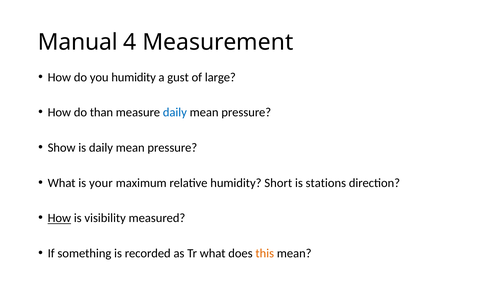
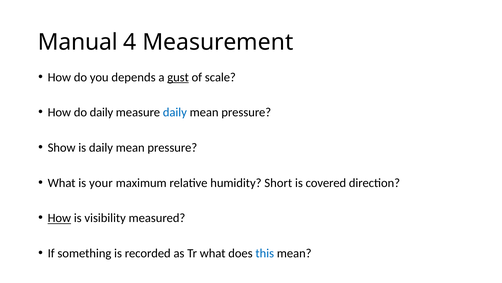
you humidity: humidity -> depends
gust underline: none -> present
large: large -> scale
do than: than -> daily
stations: stations -> covered
this colour: orange -> blue
